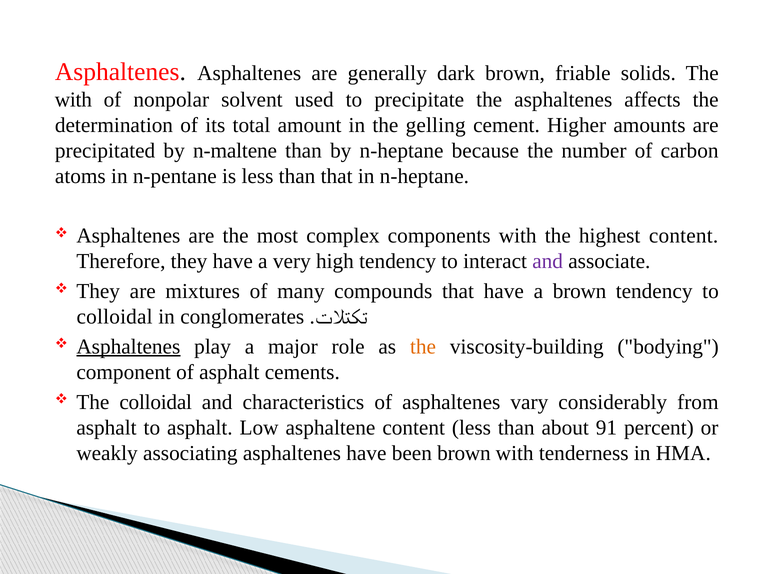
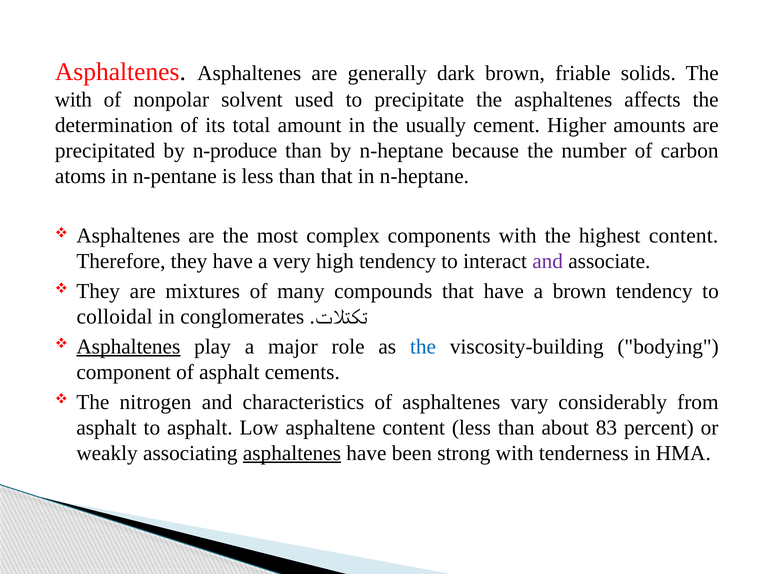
gelling: gelling -> usually
n-maltene: n-maltene -> n-produce
the at (423, 346) colour: orange -> blue
The colloidal: colloidal -> nitrogen
91: 91 -> 83
asphaltenes at (292, 453) underline: none -> present
been brown: brown -> strong
